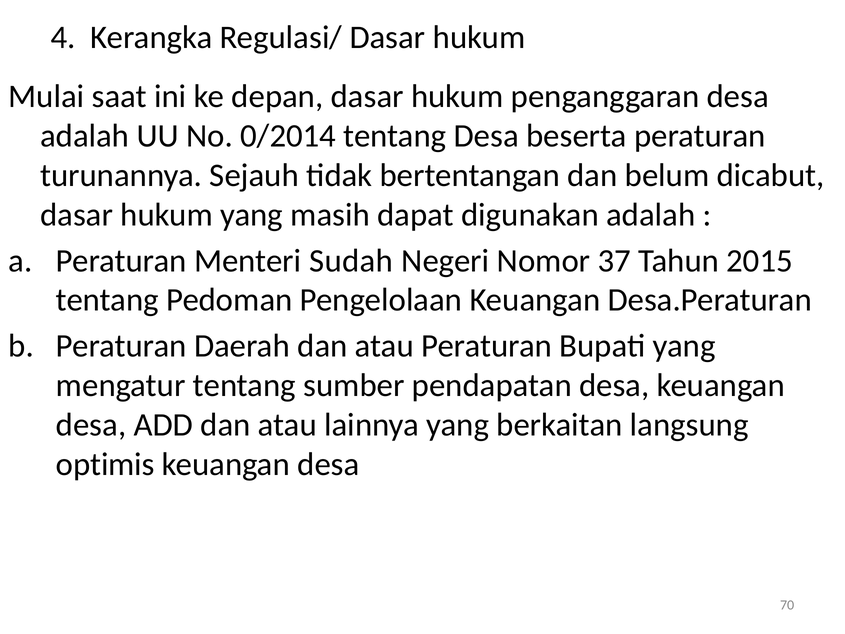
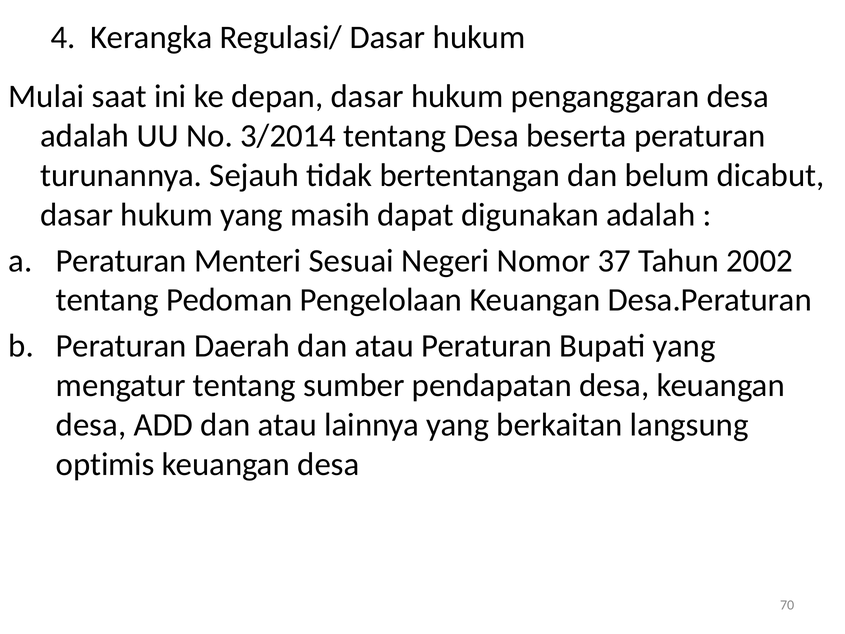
0/2014: 0/2014 -> 3/2014
Sudah: Sudah -> Sesuai
2015: 2015 -> 2002
